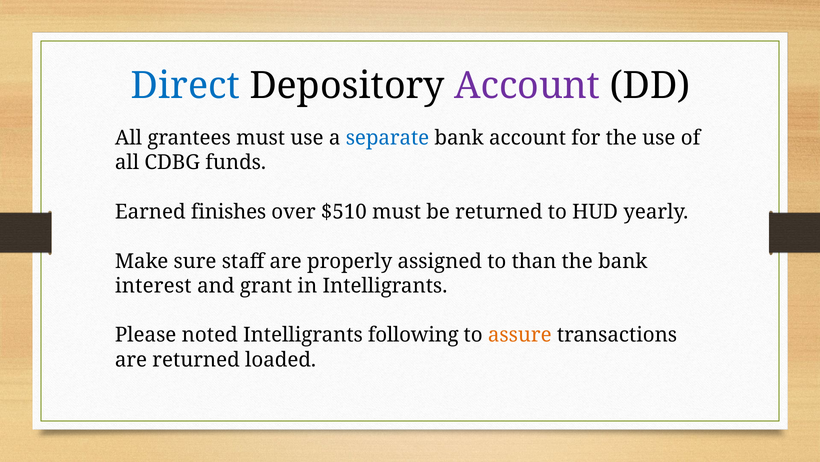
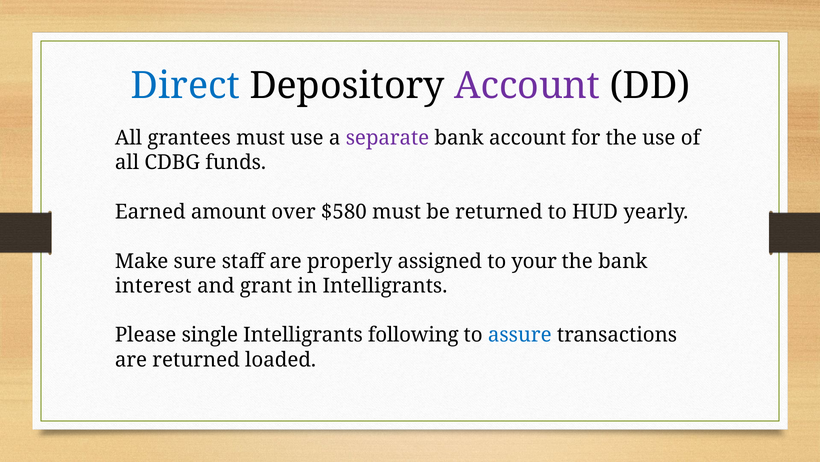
separate colour: blue -> purple
finishes: finishes -> amount
$510: $510 -> $580
than: than -> your
noted: noted -> single
assure colour: orange -> blue
